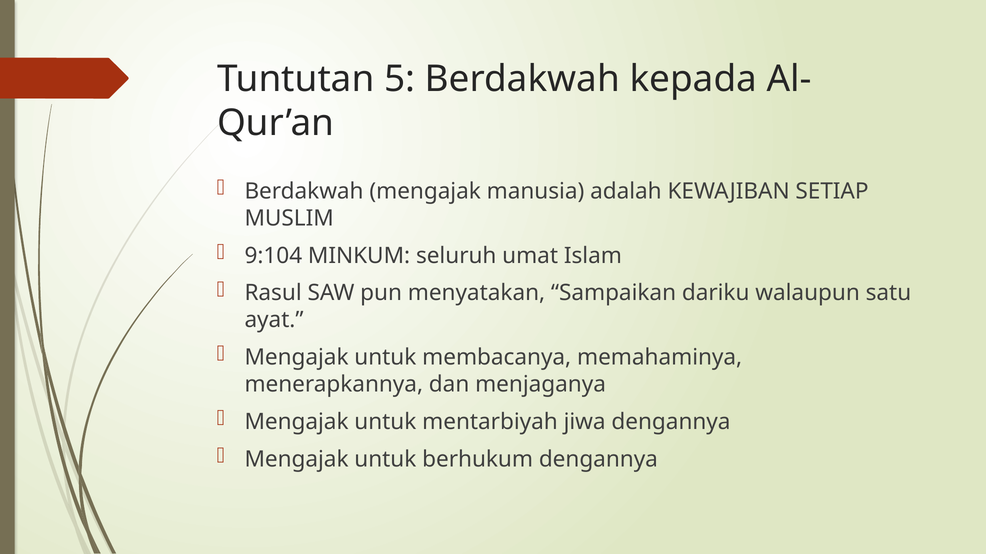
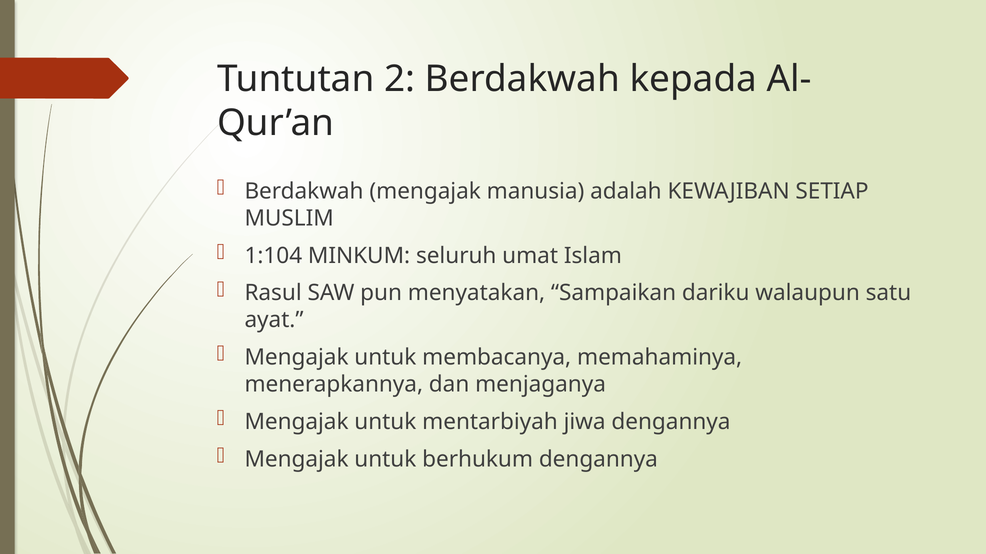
5: 5 -> 2
9:104: 9:104 -> 1:104
